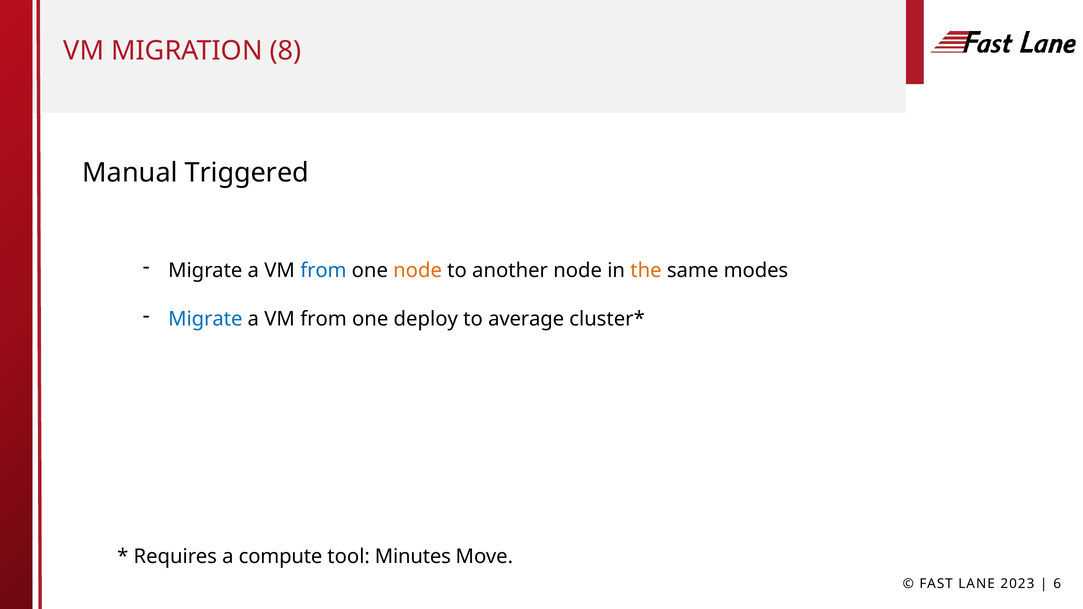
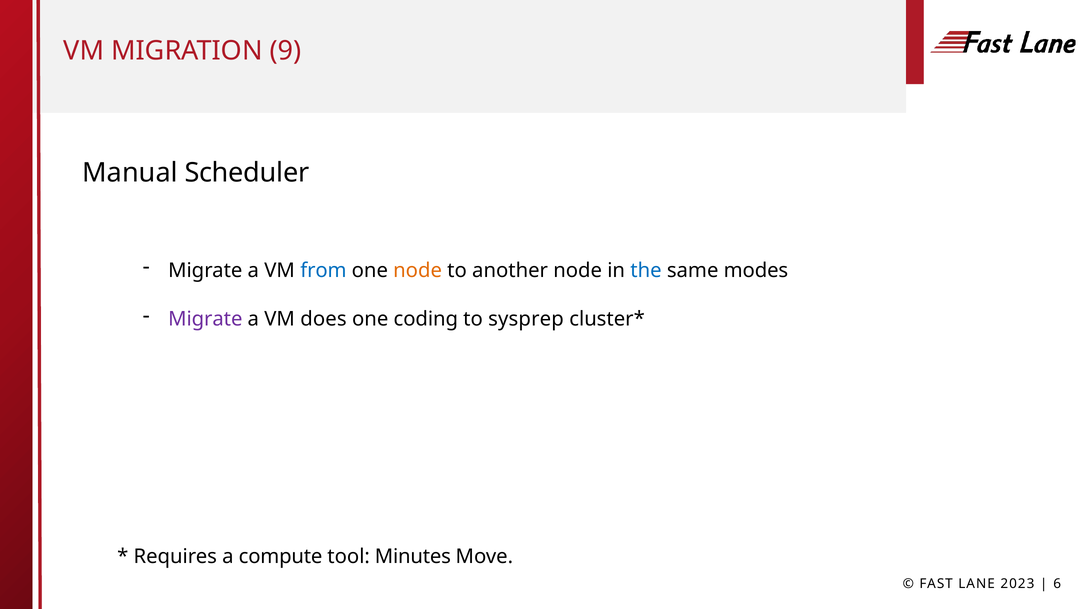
8: 8 -> 9
Triggered: Triggered -> Scheduler
the colour: orange -> blue
Migrate at (205, 319) colour: blue -> purple
from at (324, 319): from -> does
deploy: deploy -> coding
average: average -> sysprep
